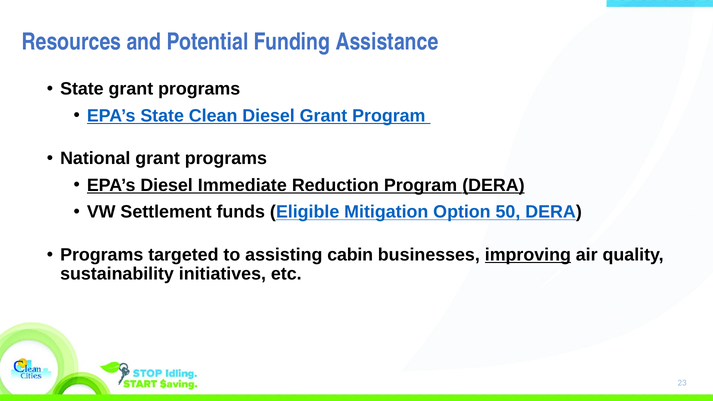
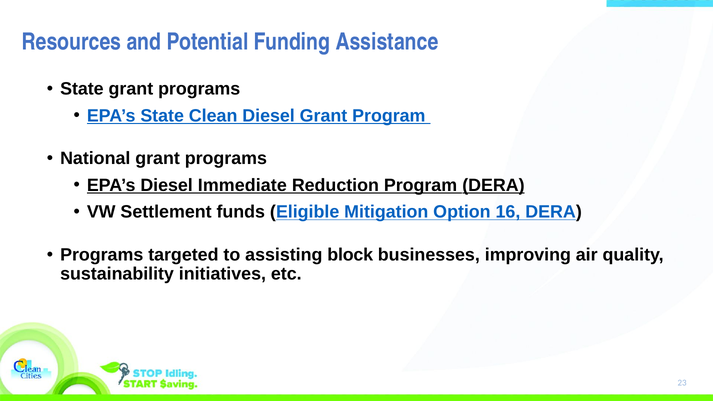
50: 50 -> 16
cabin: cabin -> block
improving underline: present -> none
